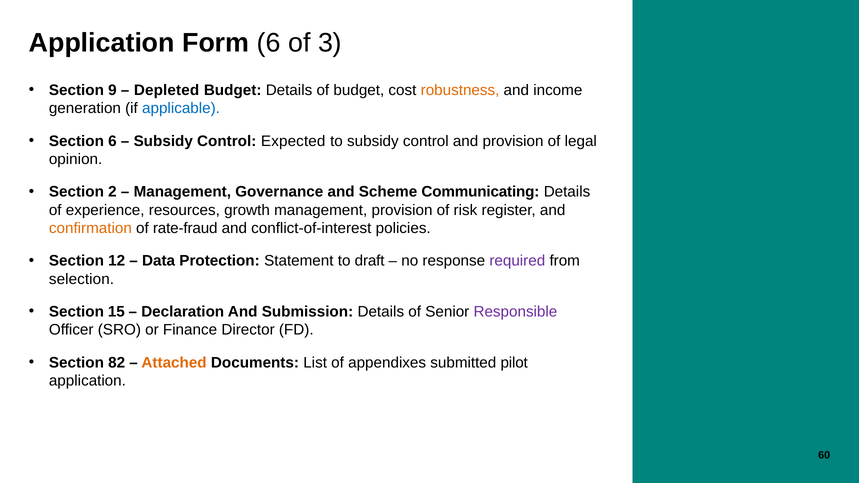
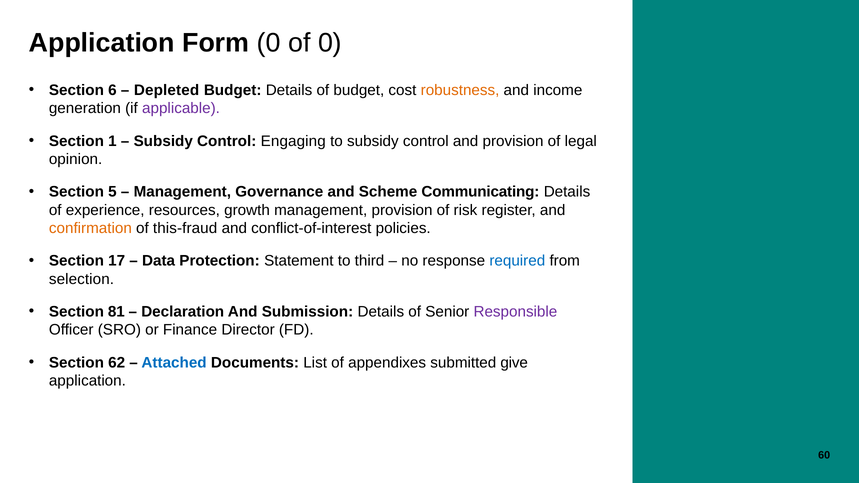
Form 6: 6 -> 0
of 3: 3 -> 0
9: 9 -> 6
applicable colour: blue -> purple
Section 6: 6 -> 1
Expected: Expected -> Engaging
2: 2 -> 5
rate-fraud: rate-fraud -> this-fraud
12: 12 -> 17
draft: draft -> third
required colour: purple -> blue
15: 15 -> 81
82: 82 -> 62
Attached colour: orange -> blue
pilot: pilot -> give
